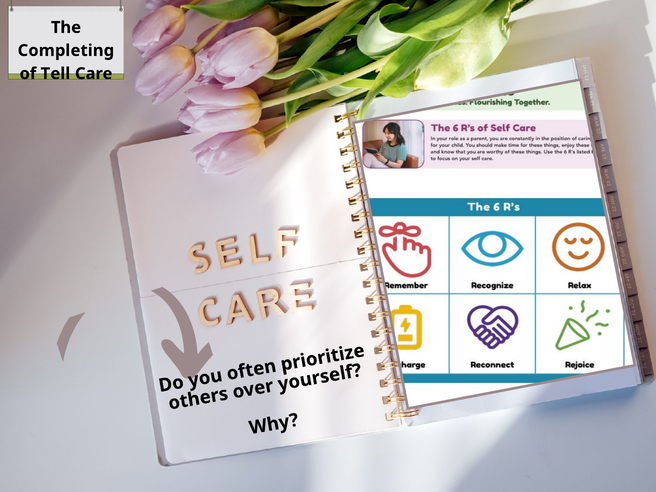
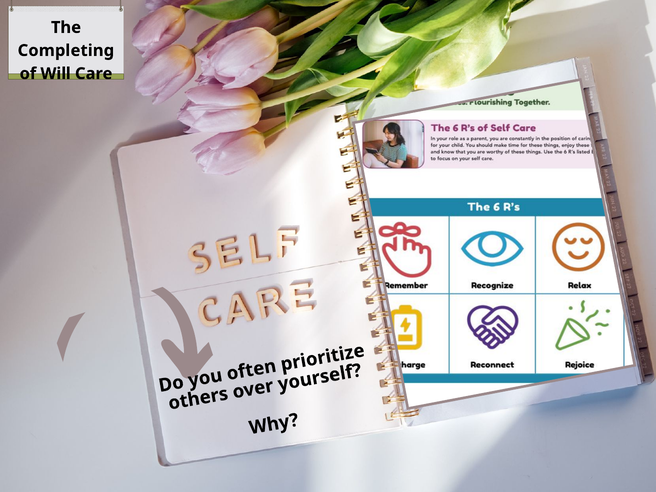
Tell: Tell -> Will
